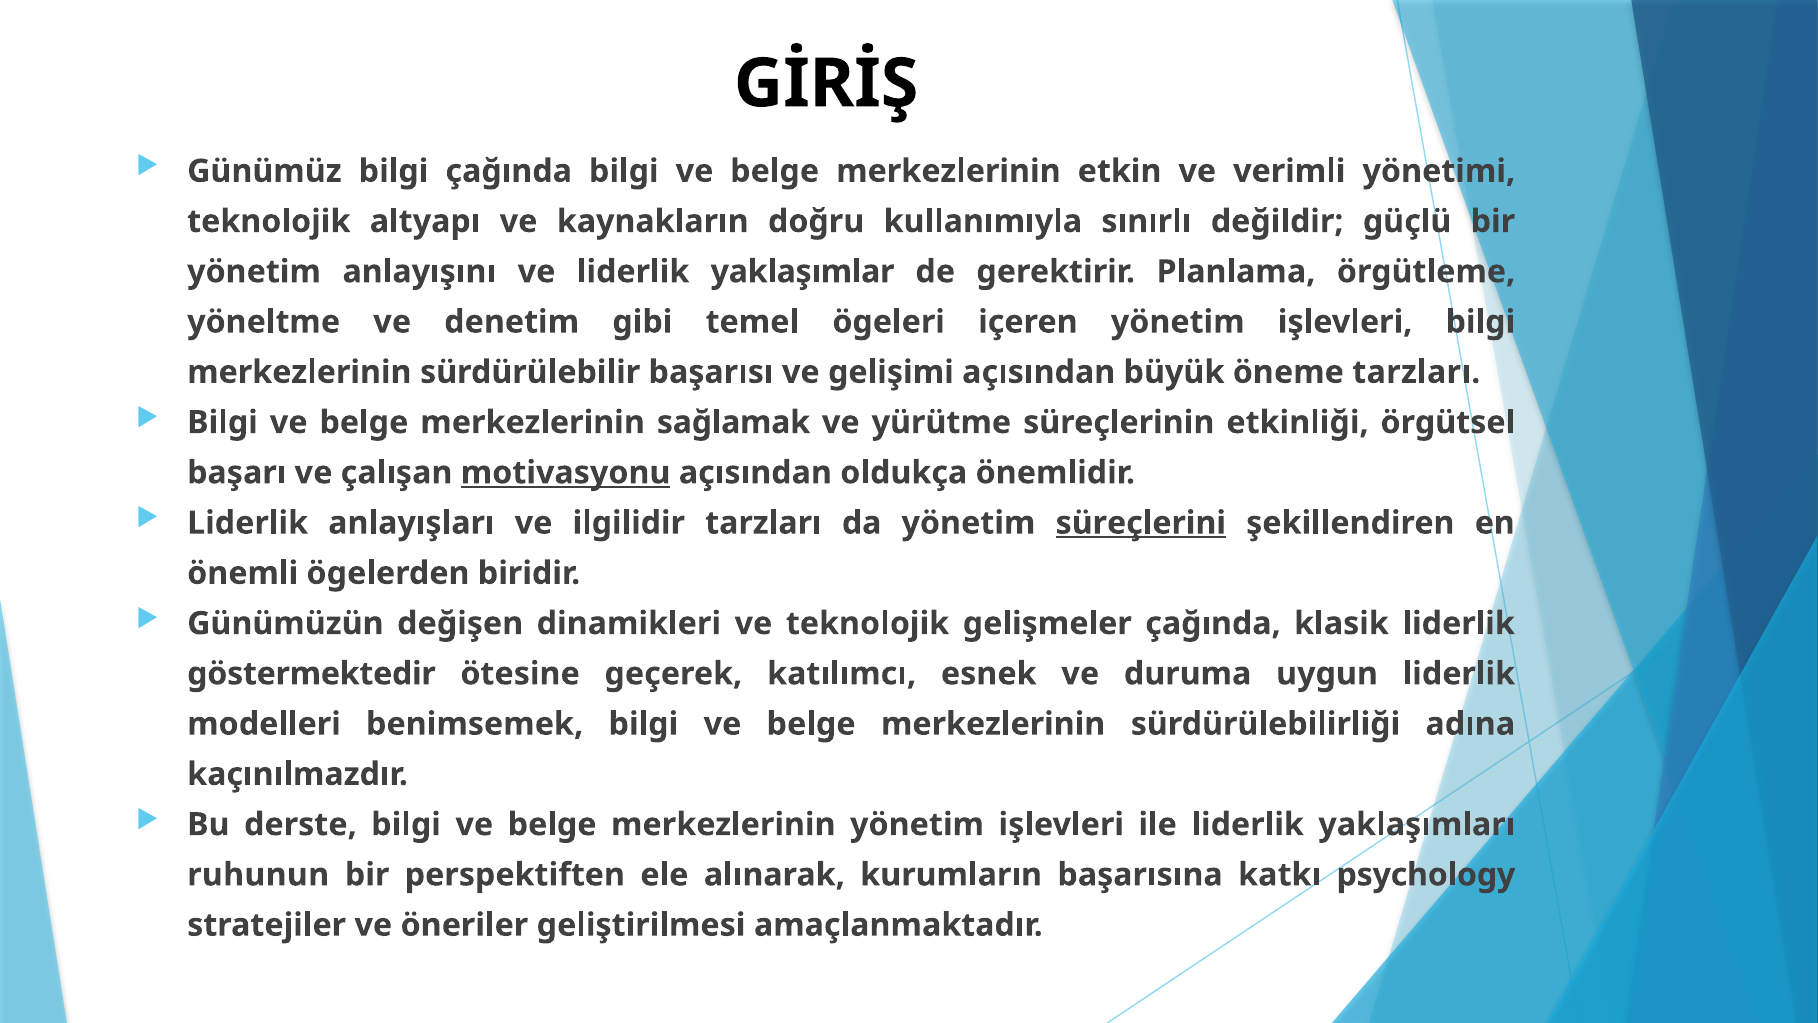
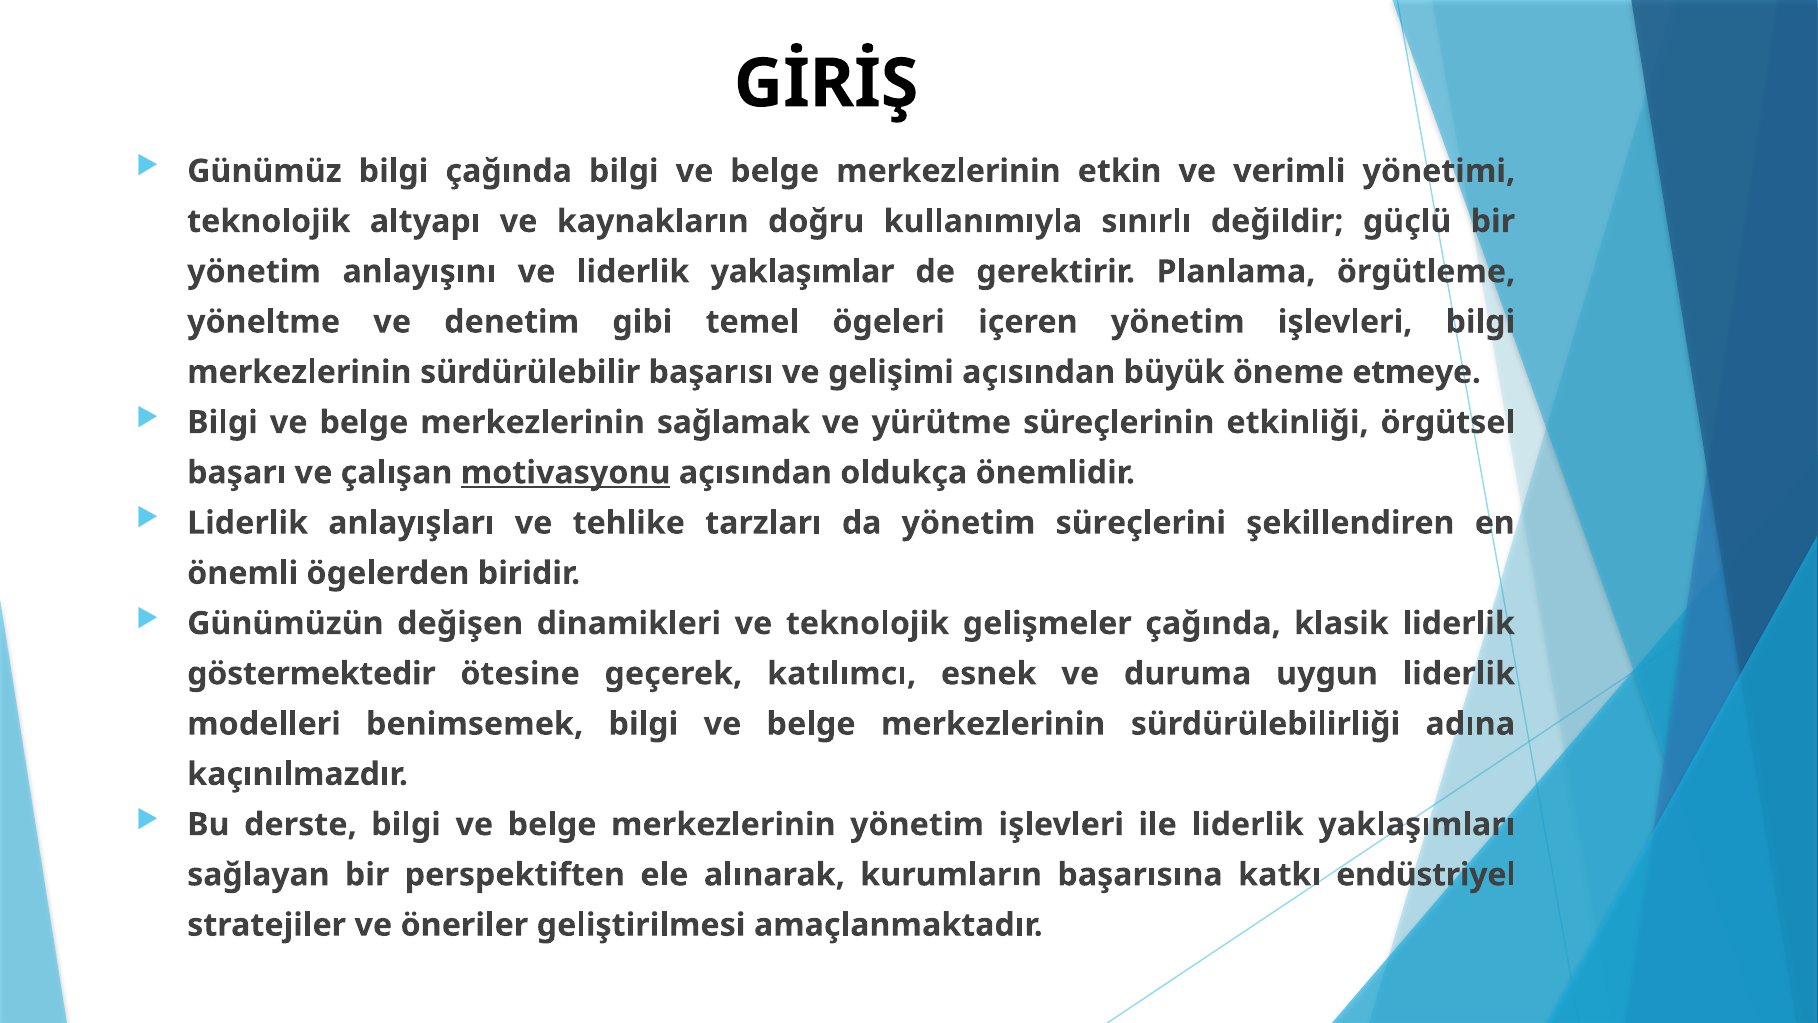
öneme tarzları: tarzları -> etmeye
ilgilidir: ilgilidir -> tehlike
süreçlerini underline: present -> none
ruhunun: ruhunun -> sağlayan
psychology: psychology -> endüstriyel
